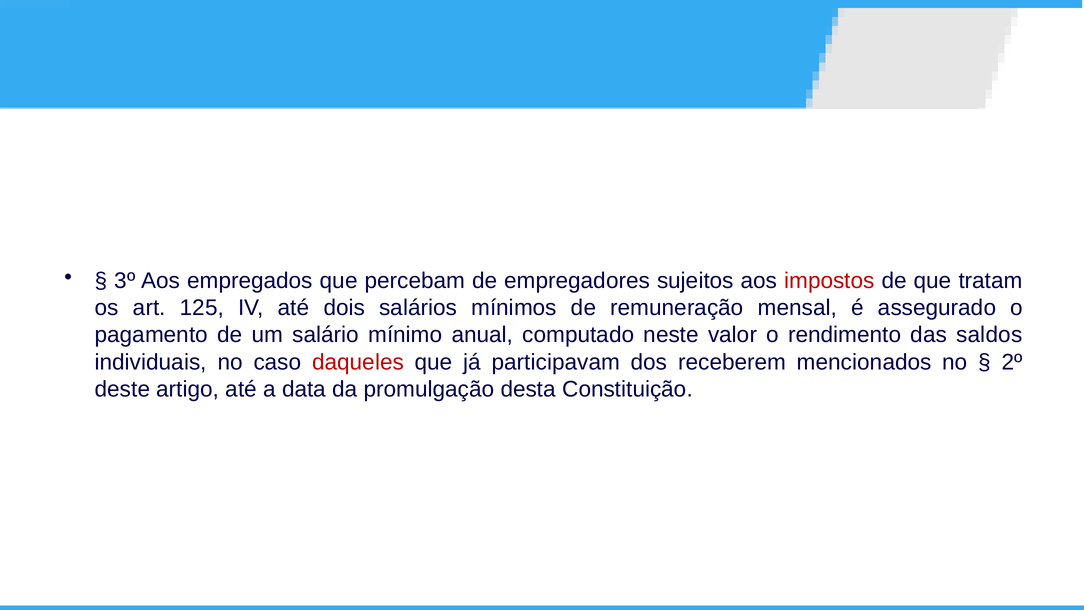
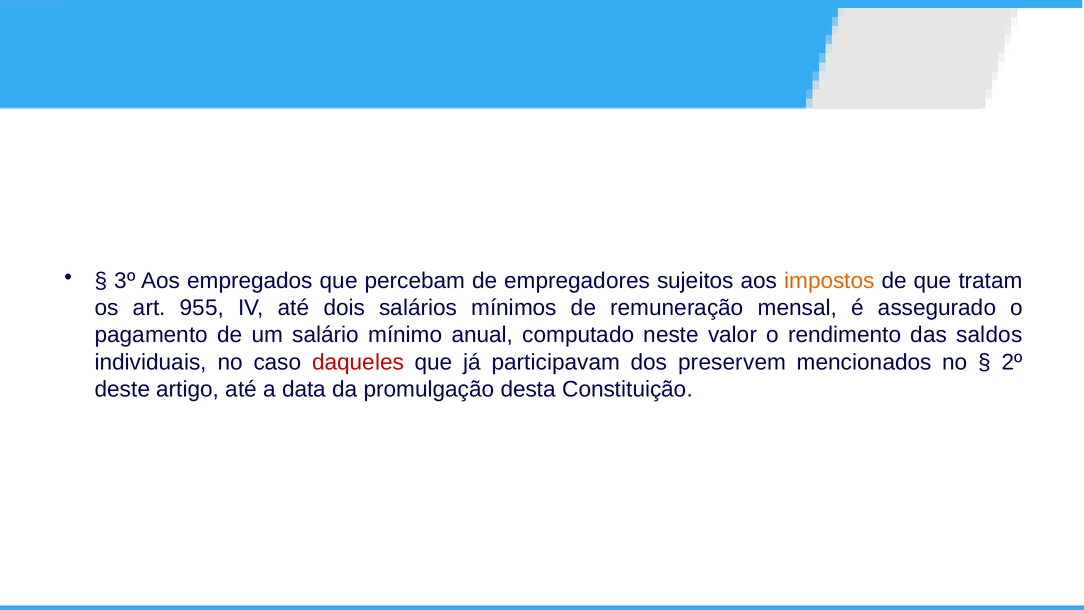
impostos colour: red -> orange
125: 125 -> 955
receberem: receberem -> preservem
